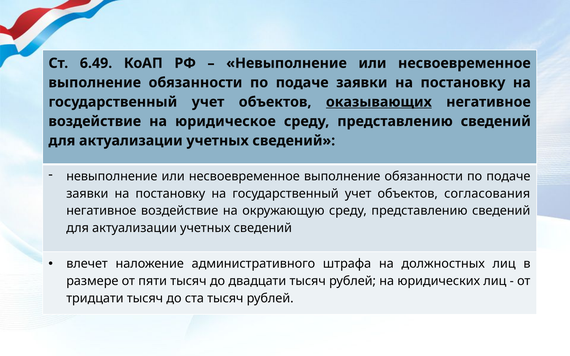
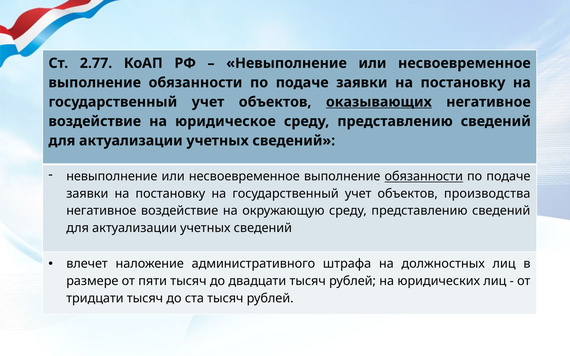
6.49: 6.49 -> 2.77
обязанности at (424, 177) underline: none -> present
согласования: согласования -> производства
